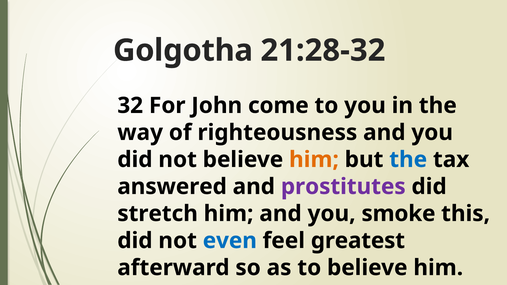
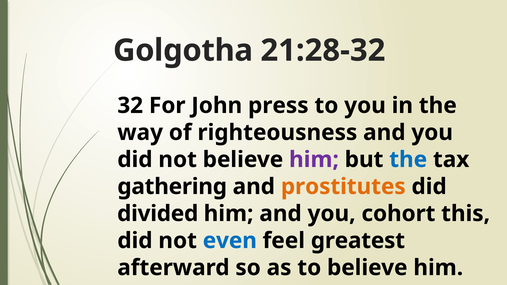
come: come -> press
him at (314, 160) colour: orange -> purple
answered: answered -> gathering
prostitutes colour: purple -> orange
stretch: stretch -> divided
smoke: smoke -> cohort
